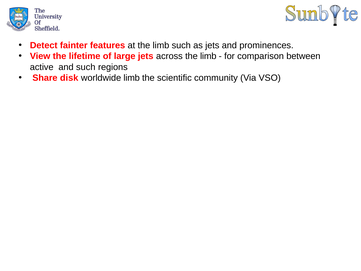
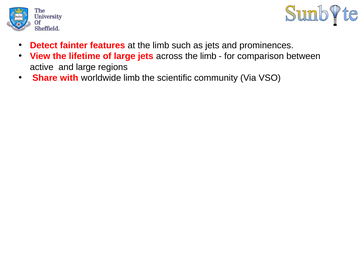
and such: such -> large
disk: disk -> with
